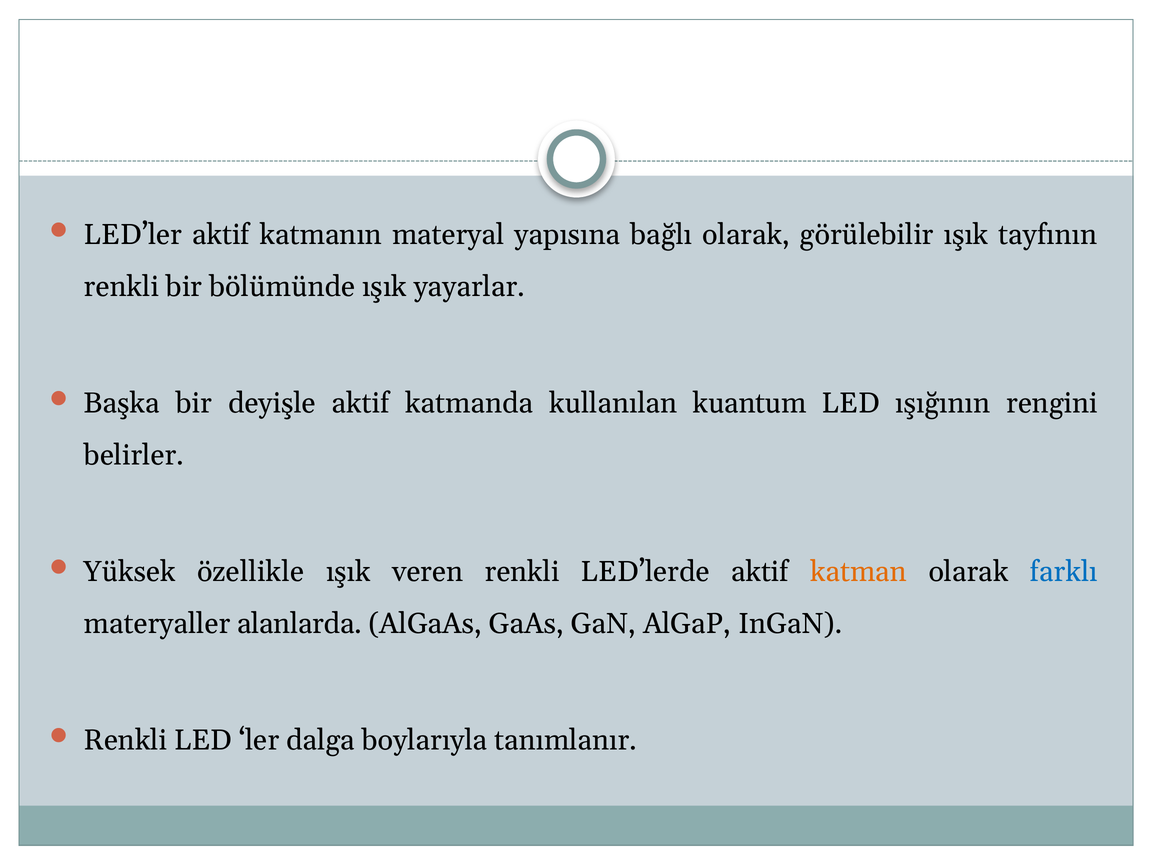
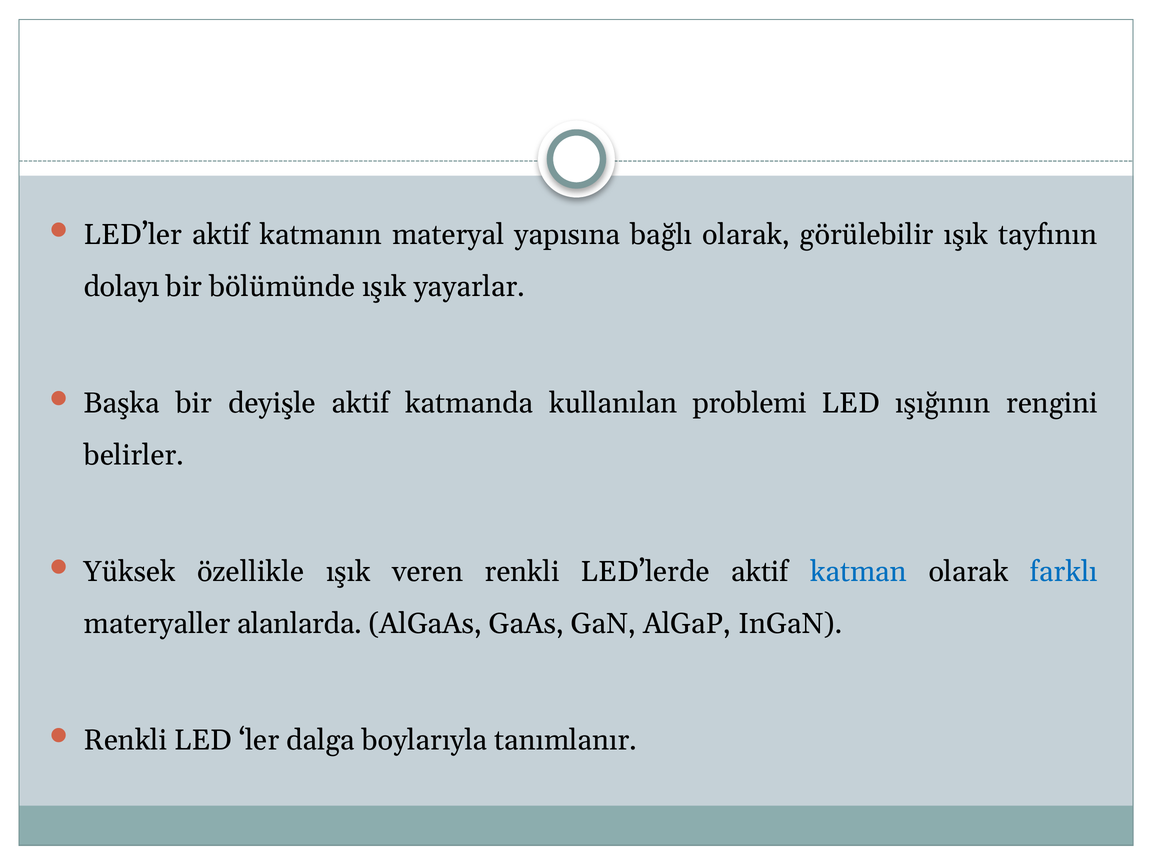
renkli at (121, 287): renkli -> dolayı
kuantum: kuantum -> problemi
katman colour: orange -> blue
